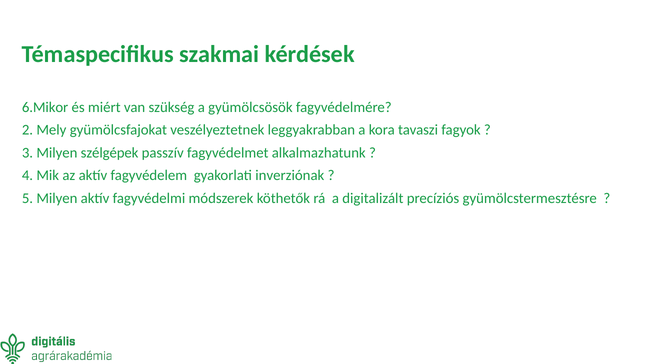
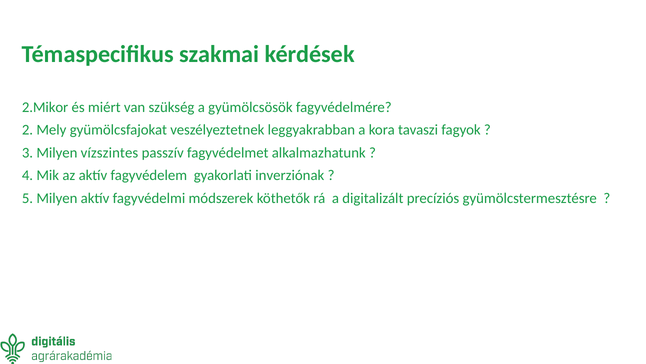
6.Mikor: 6.Mikor -> 2.Mikor
szélgépek: szélgépek -> vízszintes
